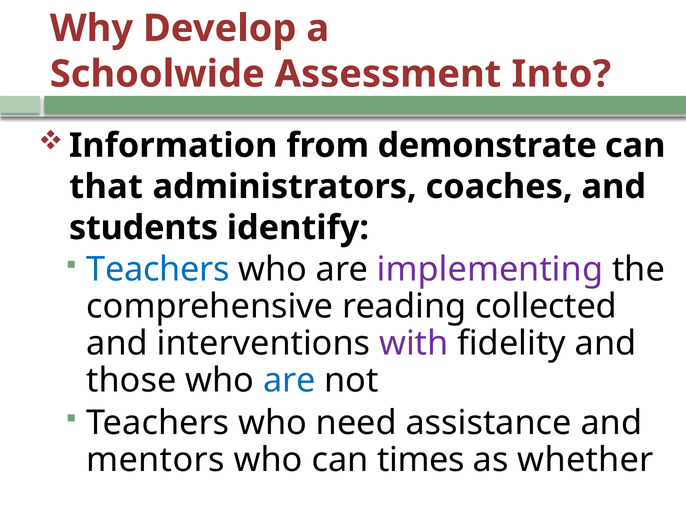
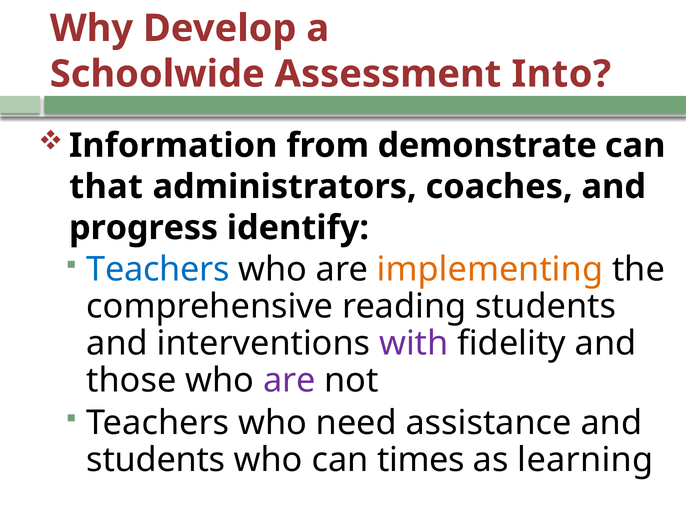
students: students -> progress
implementing colour: purple -> orange
reading collected: collected -> students
are at (289, 381) colour: blue -> purple
mentors at (156, 460): mentors -> students
whether: whether -> learning
